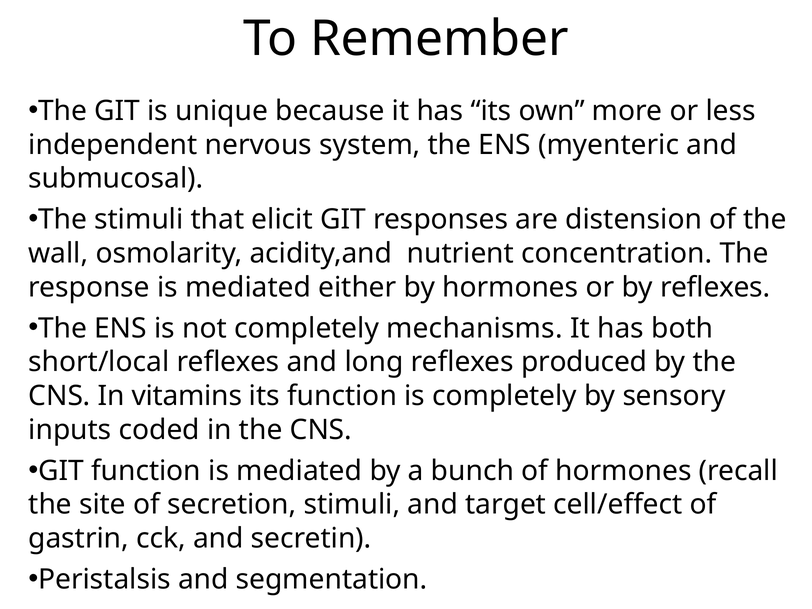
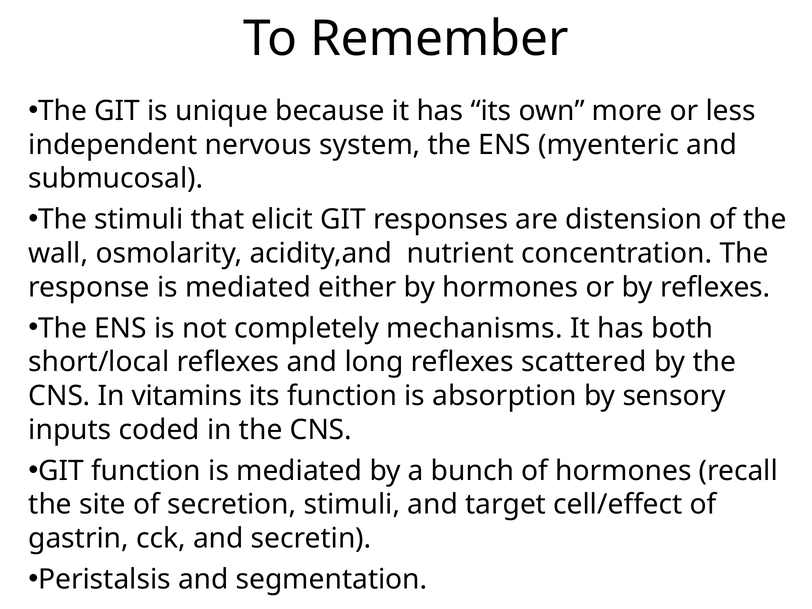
produced: produced -> scattered
is completely: completely -> absorption
